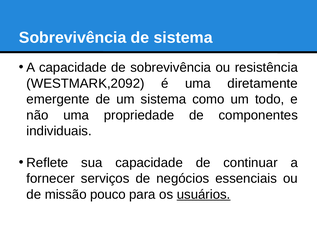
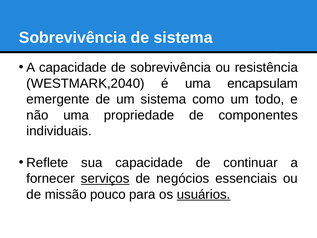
WESTMARK,2092: WESTMARK,2092 -> WESTMARK,2040
diretamente: diretamente -> encapsulam
serviços underline: none -> present
